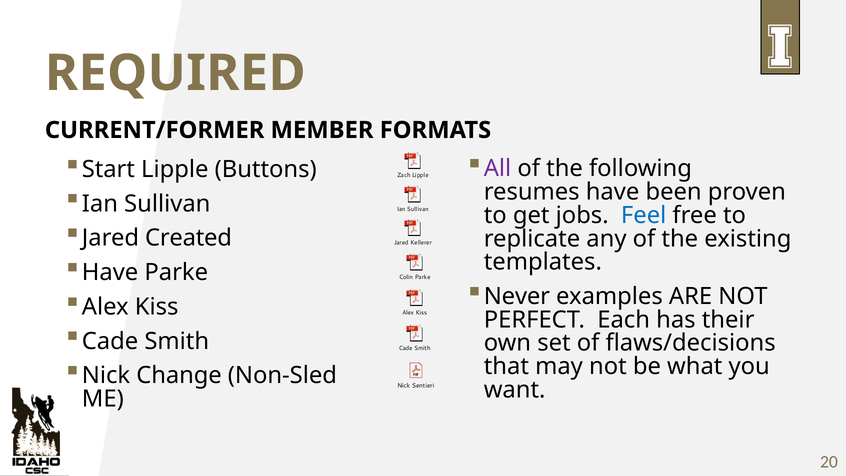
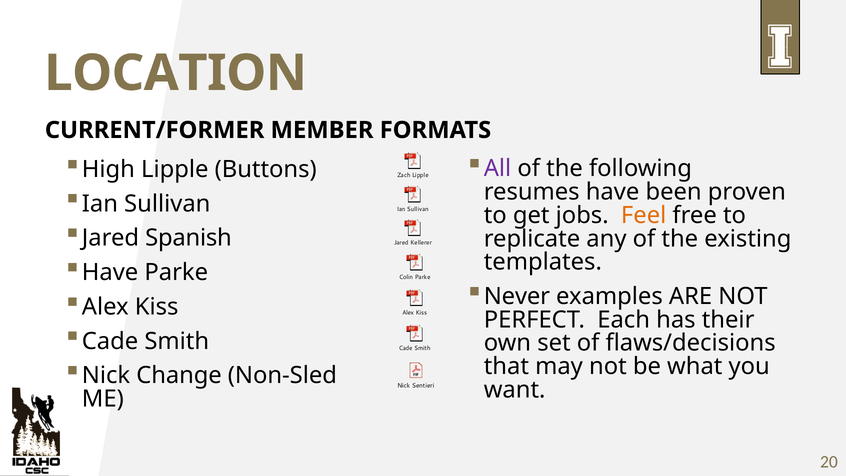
REQUIRED: REQUIRED -> LOCATION
Start: Start -> High
Feel colour: blue -> orange
Created: Created -> Spanish
